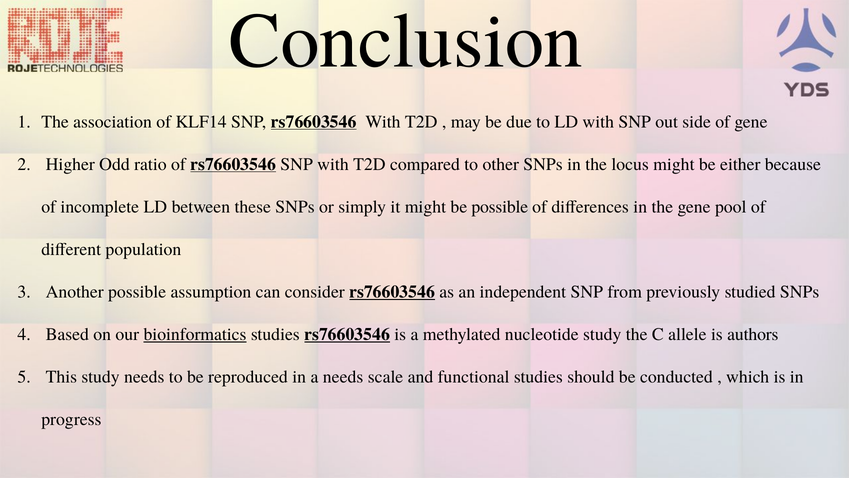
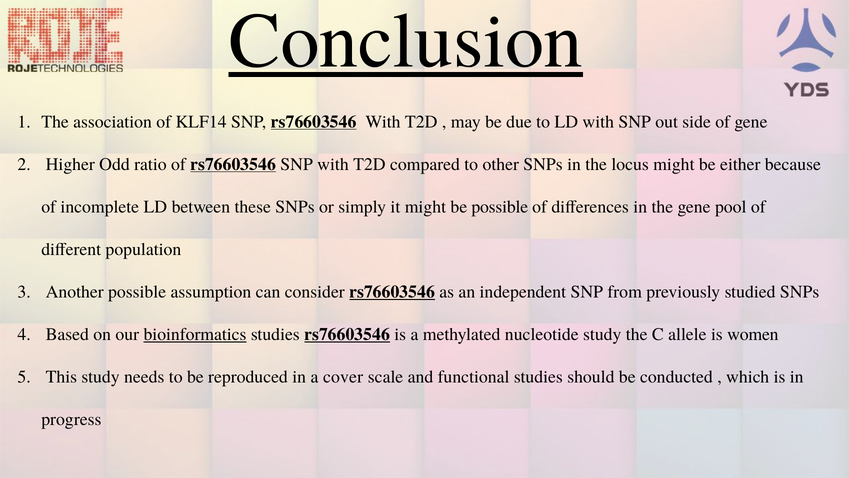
Conclusion underline: none -> present
authors: authors -> women
a needs: needs -> cover
